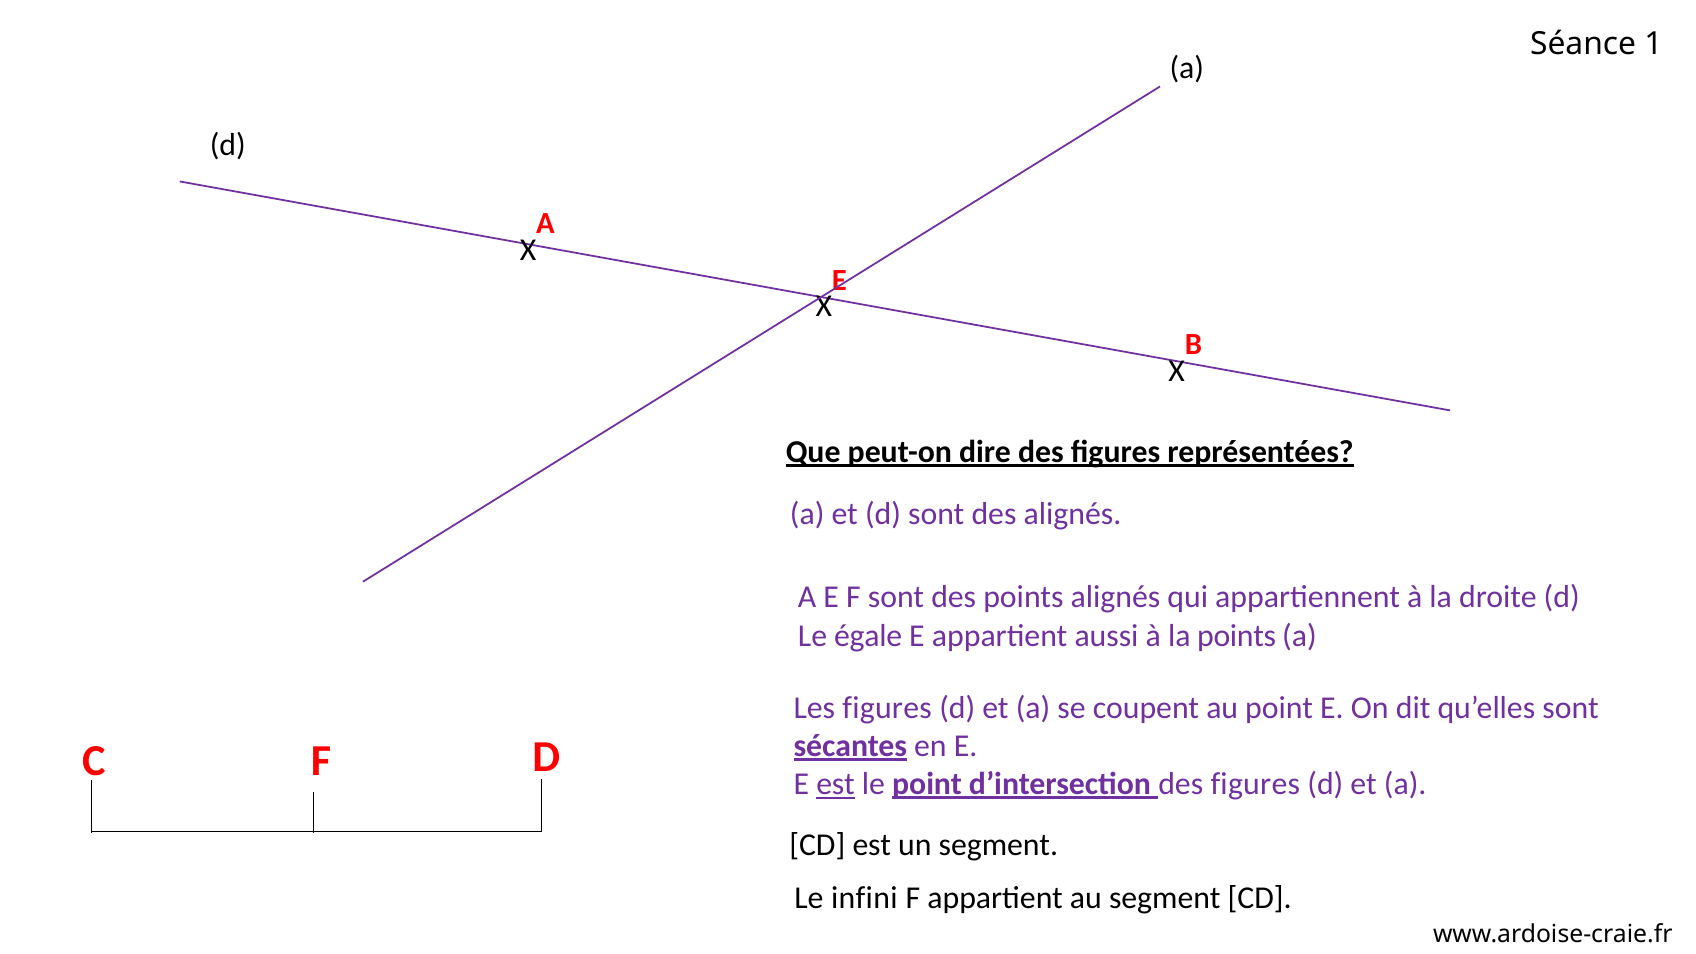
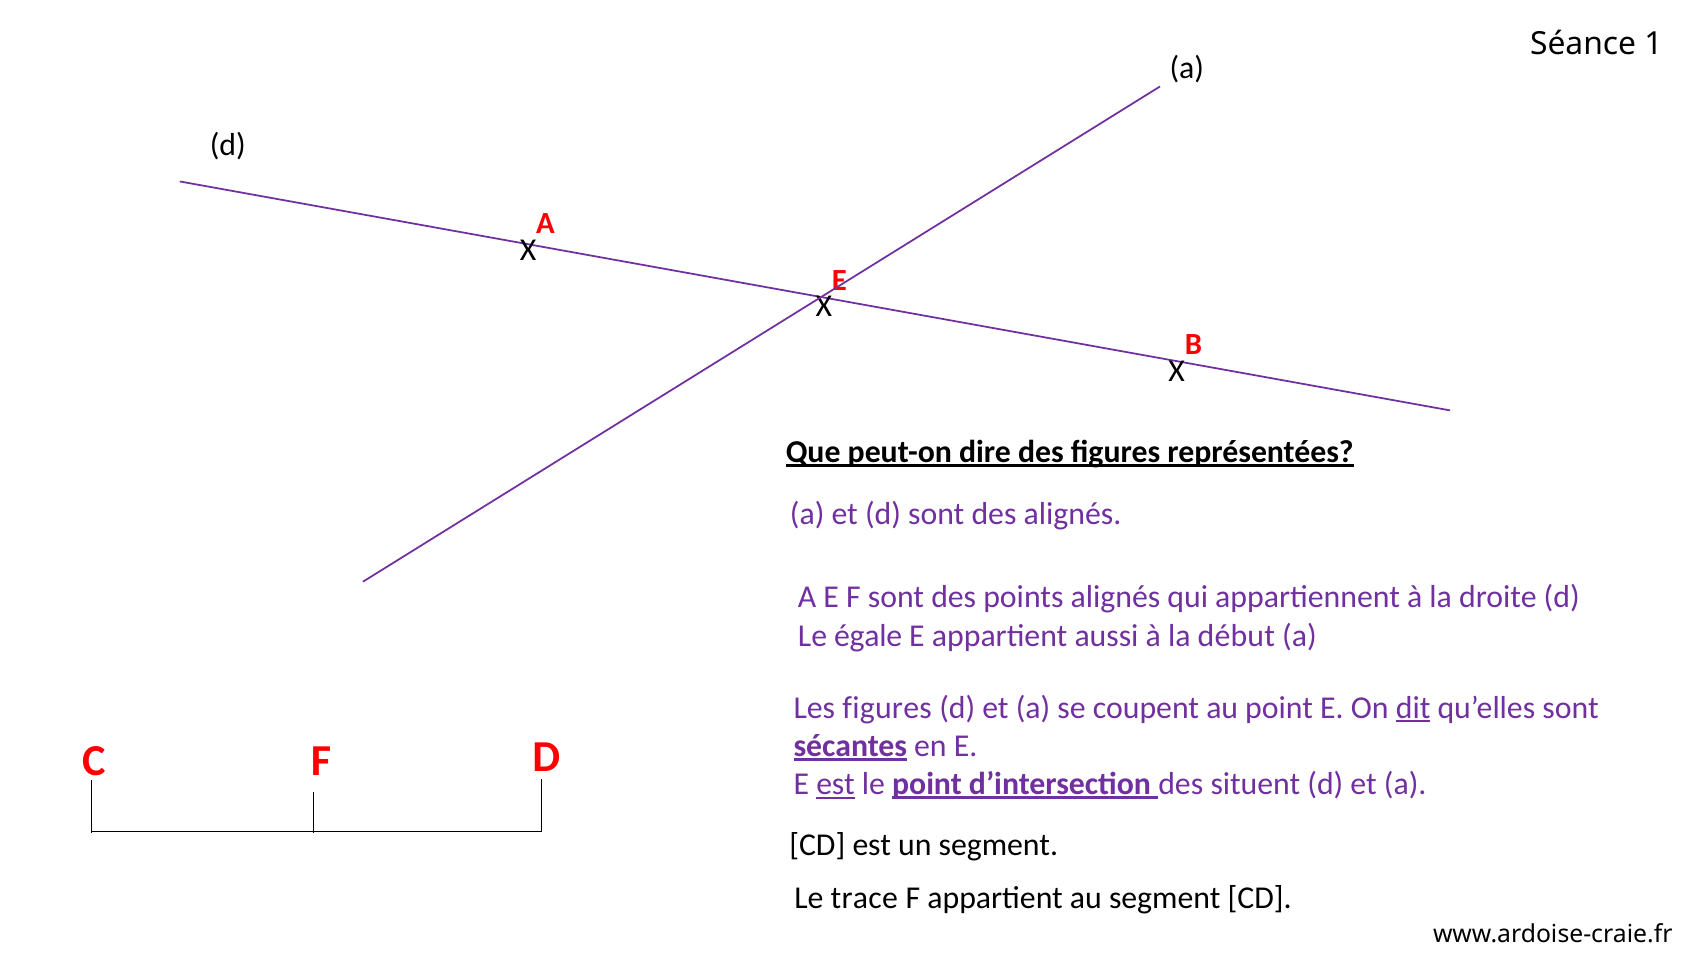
la points: points -> début
dit underline: none -> present
d’intersection des figures: figures -> situent
infini: infini -> trace
